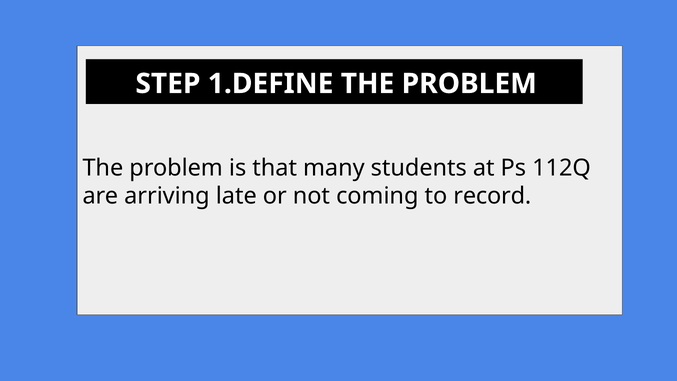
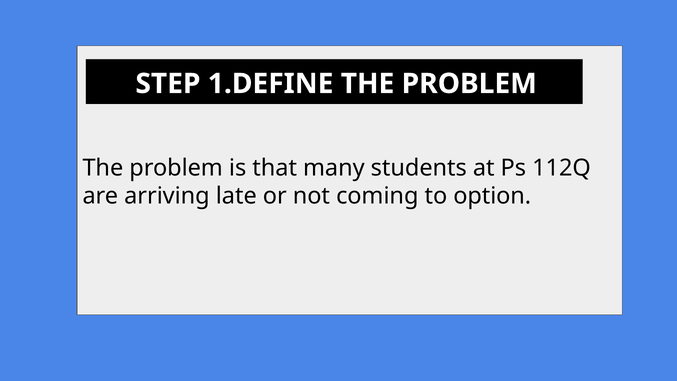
record: record -> option
